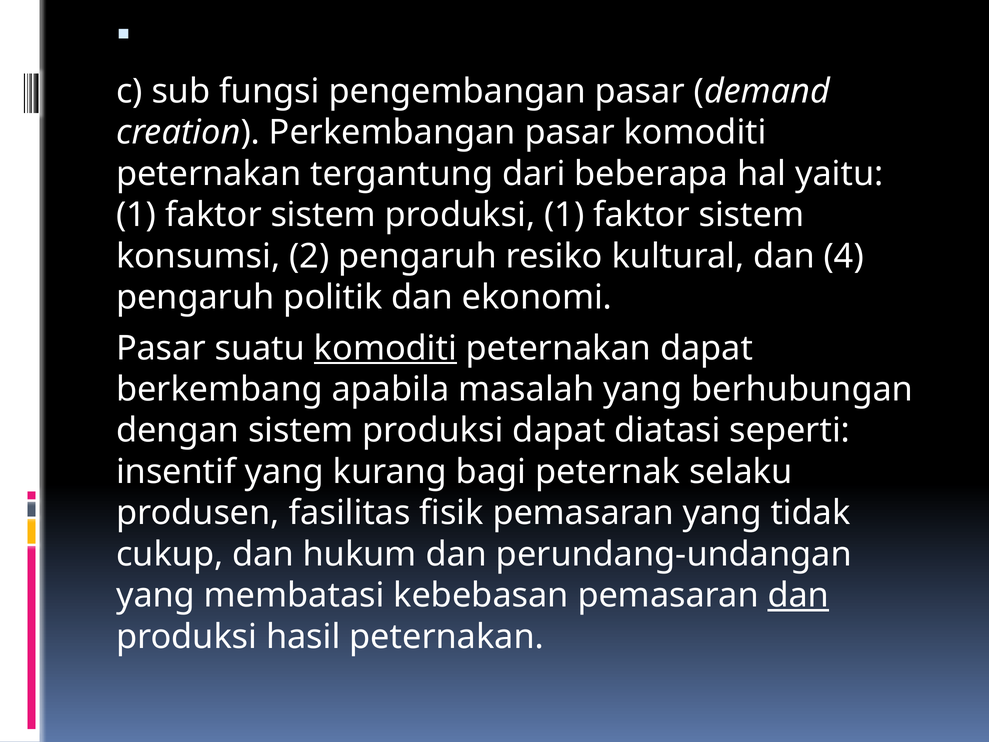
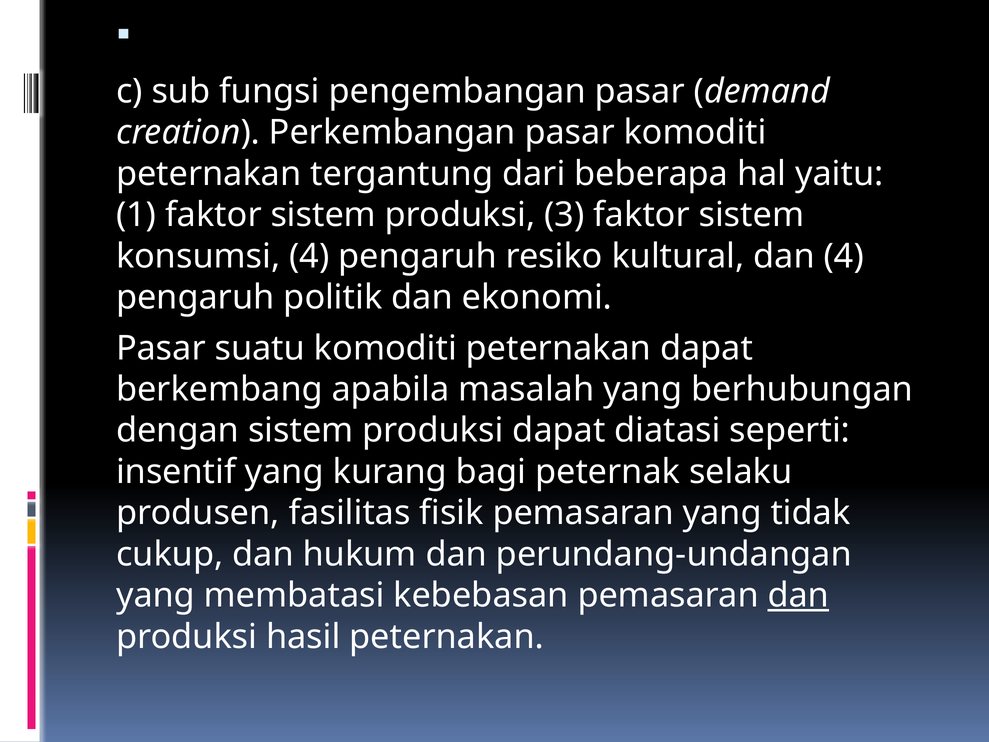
produksi 1: 1 -> 3
konsumsi 2: 2 -> 4
komoditi at (386, 348) underline: present -> none
